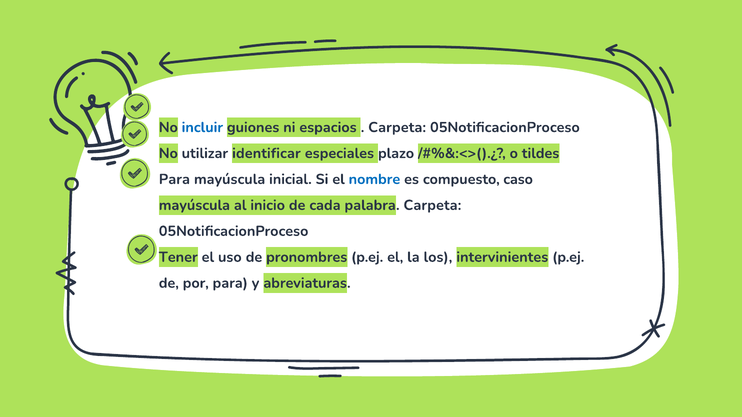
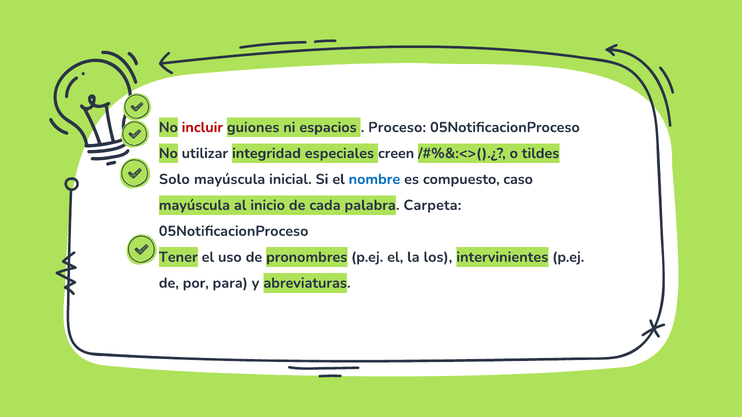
incluir colour: blue -> red
Carpeta at (397, 127): Carpeta -> Proceso
identificar: identificar -> integridad
plazo: plazo -> creen
Para at (174, 179): Para -> Solo
